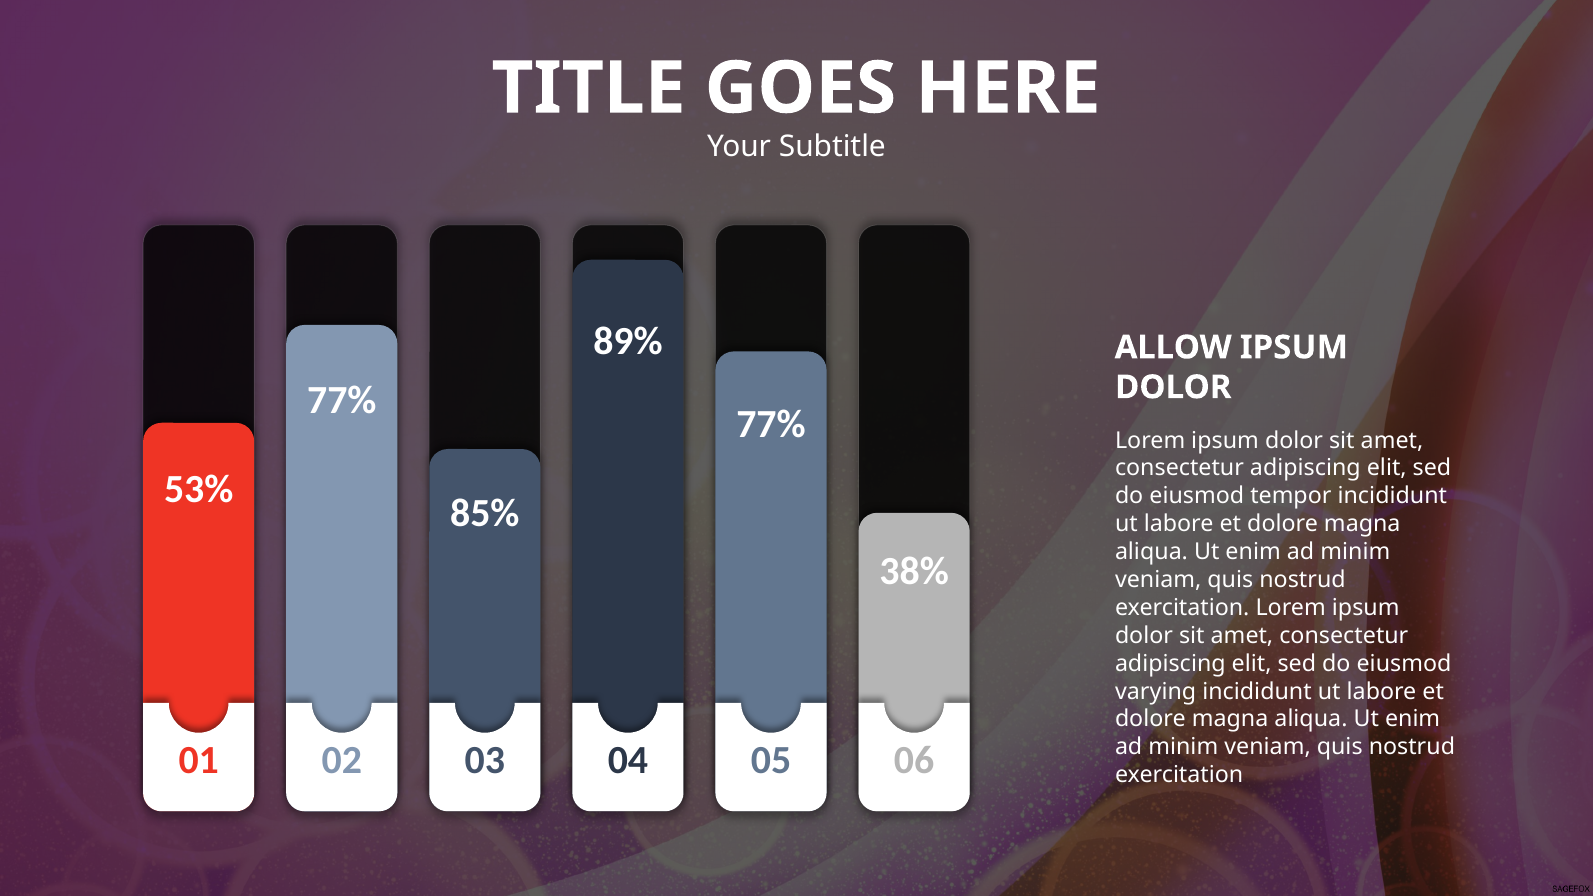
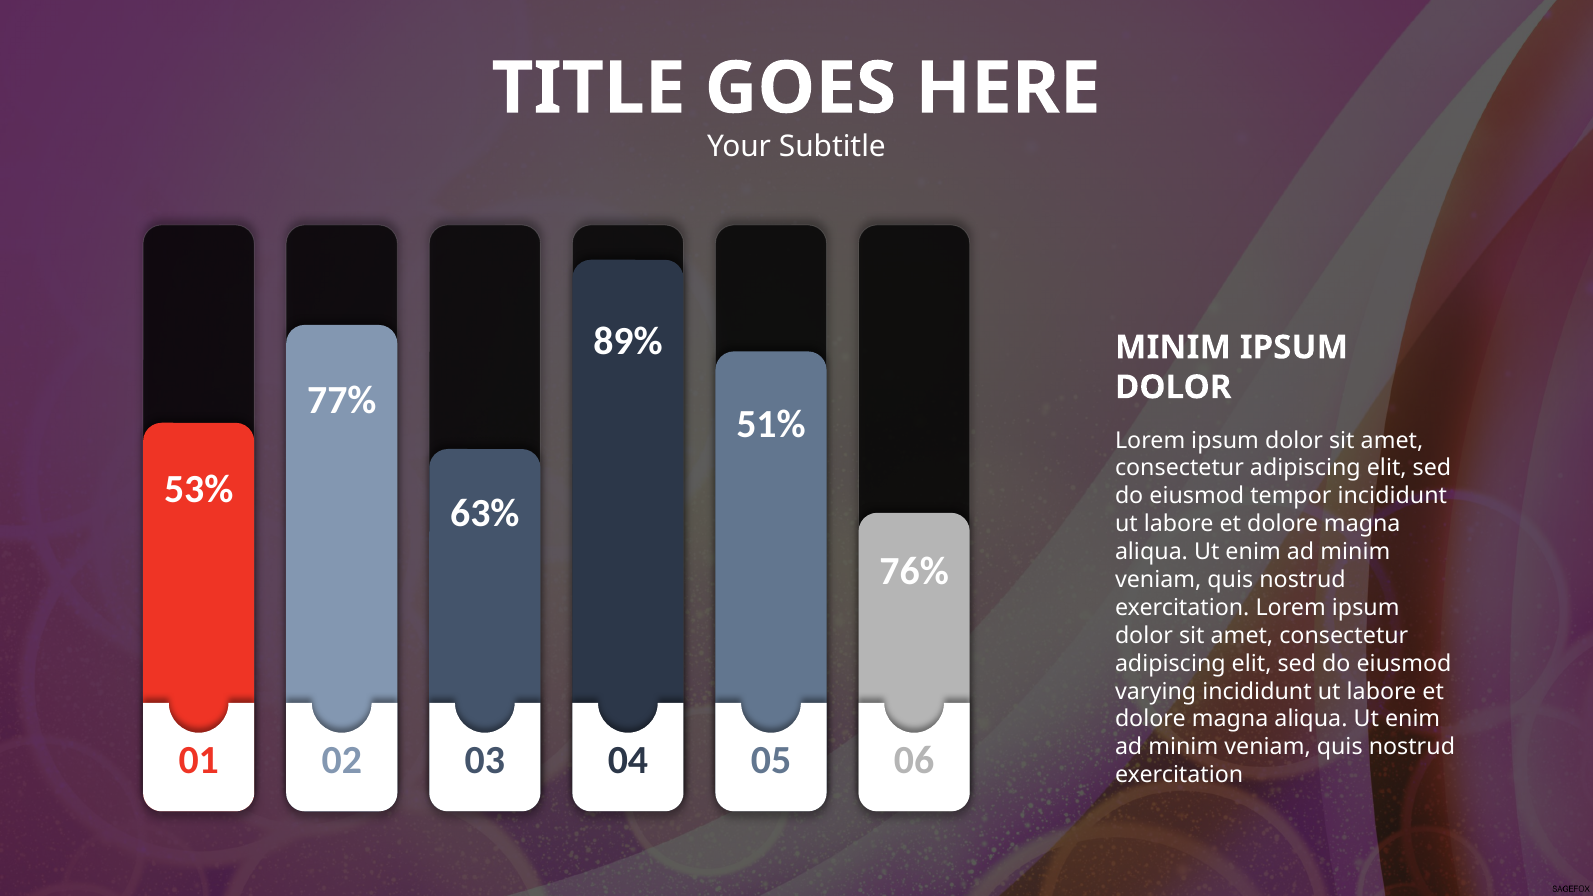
ALLOW at (1173, 347): ALLOW -> MINIM
77% at (771, 425): 77% -> 51%
85%: 85% -> 63%
38%: 38% -> 76%
